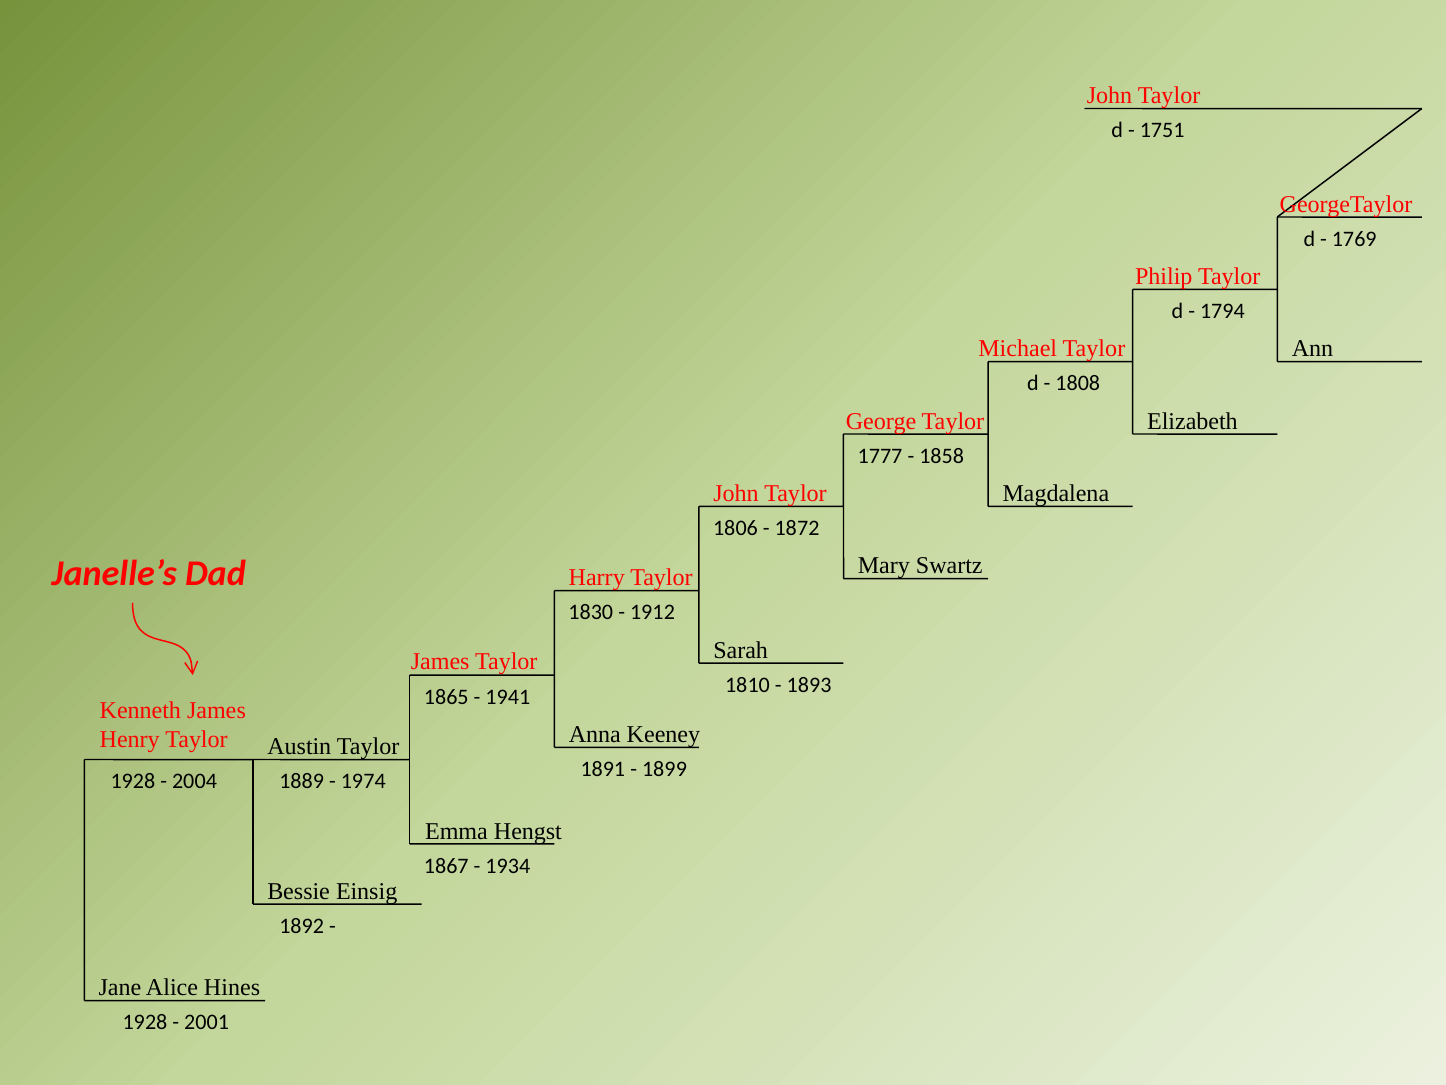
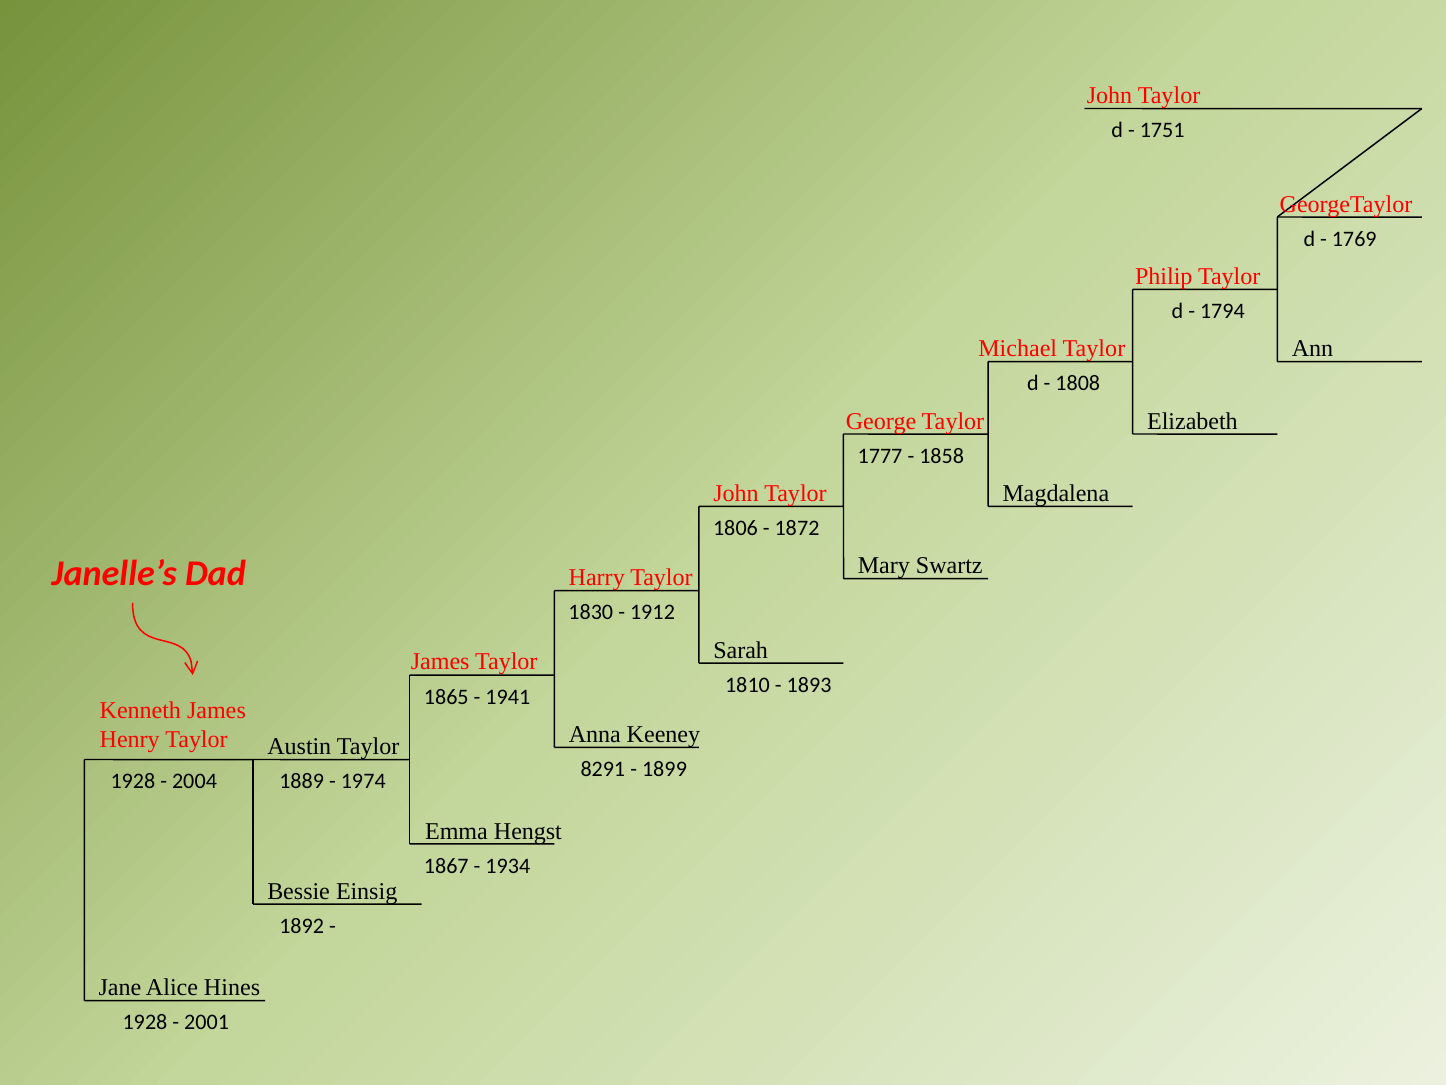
1891: 1891 -> 8291
